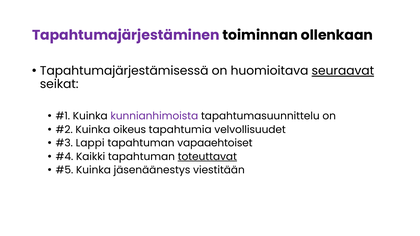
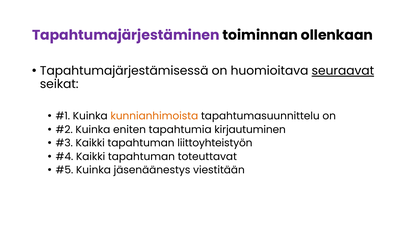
kunnianhimoista colour: purple -> orange
oikeus: oikeus -> eniten
velvollisuudet: velvollisuudet -> kirjautuminen
Lappi at (90, 143): Lappi -> Kaikki
vapaaehtoiset: vapaaehtoiset -> liittoyhteistyön
toteuttavat underline: present -> none
